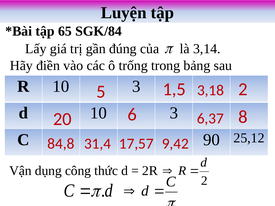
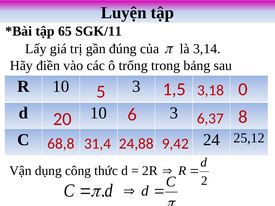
SGK/84: SGK/84 -> SGK/11
3,18 2: 2 -> 0
90: 90 -> 24
84,8: 84,8 -> 68,8
17,57: 17,57 -> 24,88
